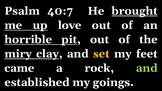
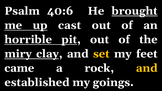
40:7: 40:7 -> 40:6
love: love -> cast
and at (147, 68) colour: light green -> yellow
